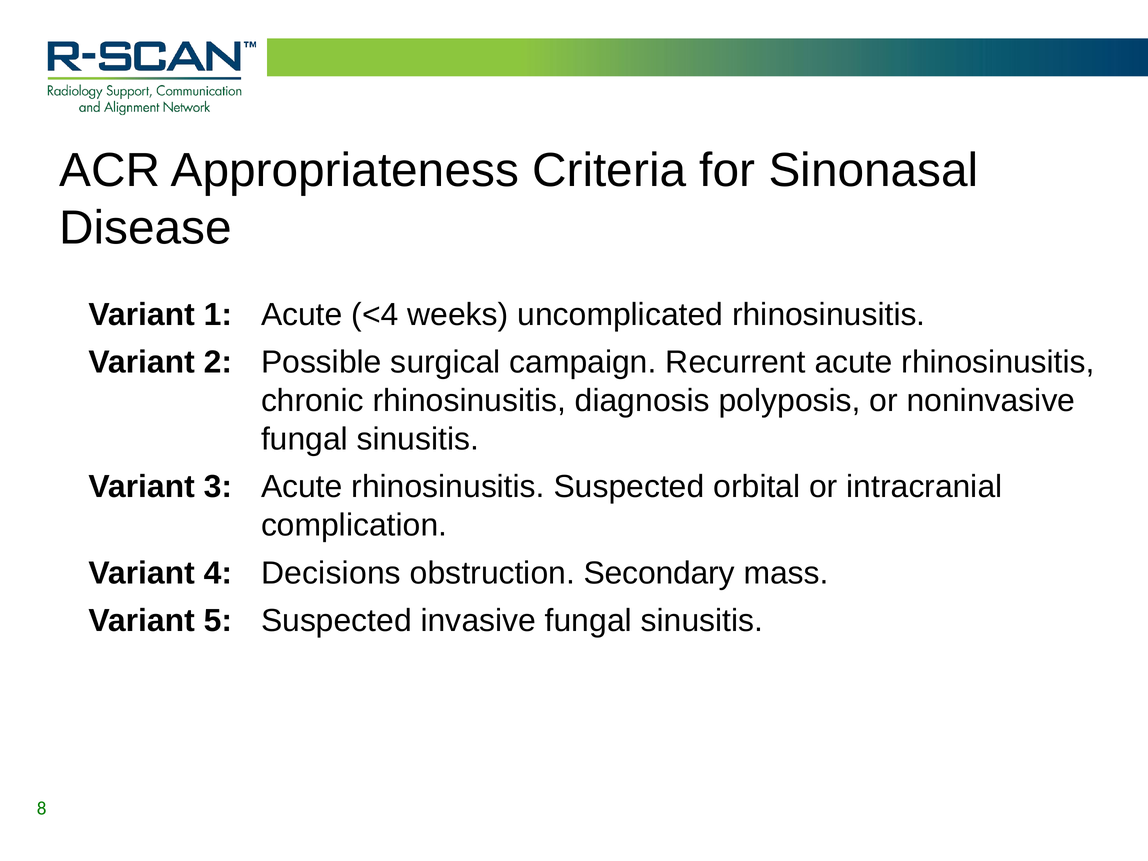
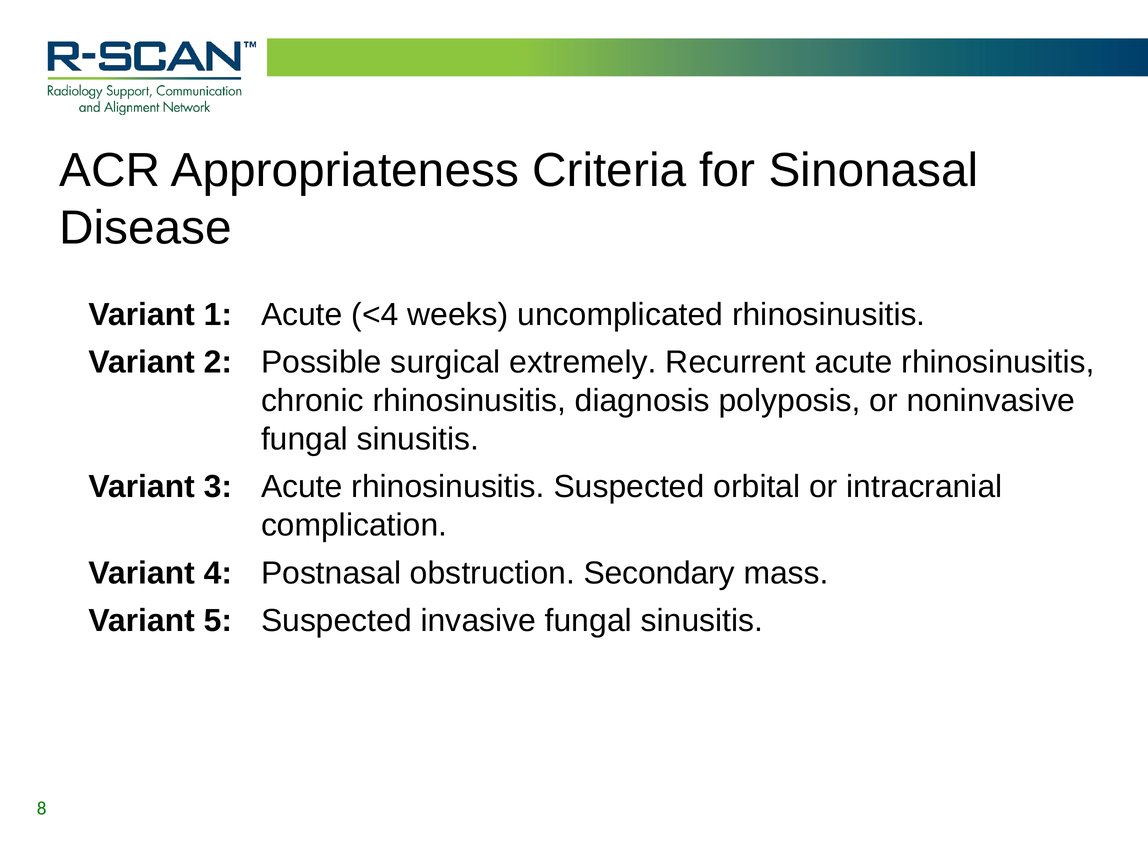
campaign: campaign -> extremely
Decisions: Decisions -> Postnasal
